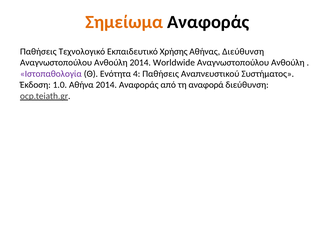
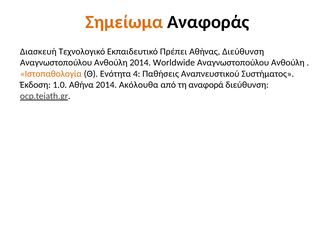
Παθήσεις at (38, 52): Παθήσεις -> Διασκευή
Χρήσης: Χρήσης -> Πρέπει
Ιστοπαθολογία colour: purple -> orange
2014 Αναφοράς: Αναφοράς -> Ακόλουθα
